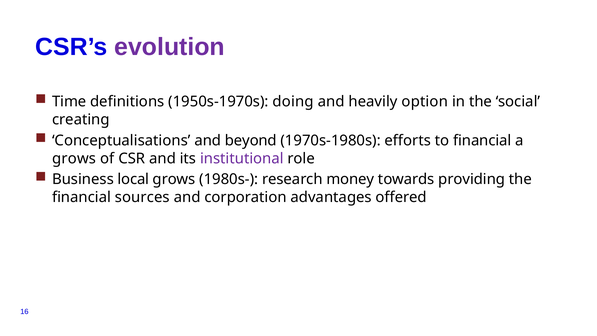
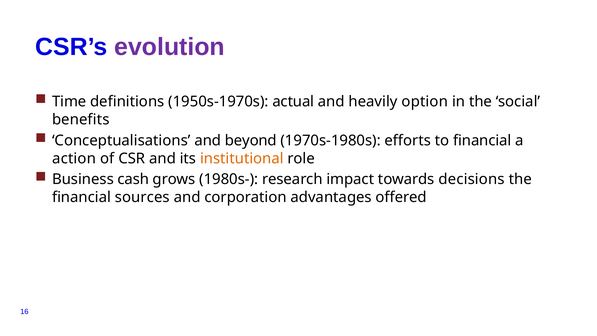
doing: doing -> actual
creating: creating -> benefits
grows at (74, 158): grows -> action
institutional colour: purple -> orange
local: local -> cash
money: money -> impact
providing: providing -> decisions
